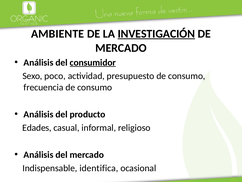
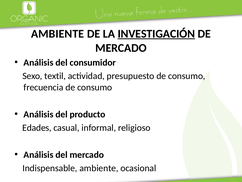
consumidor underline: present -> none
poco: poco -> textil
Indispensable identifica: identifica -> ambiente
